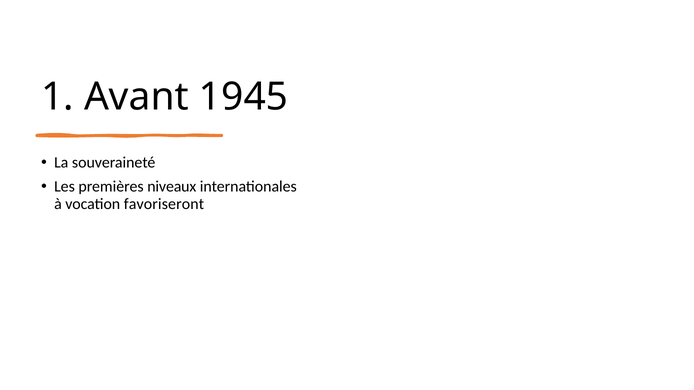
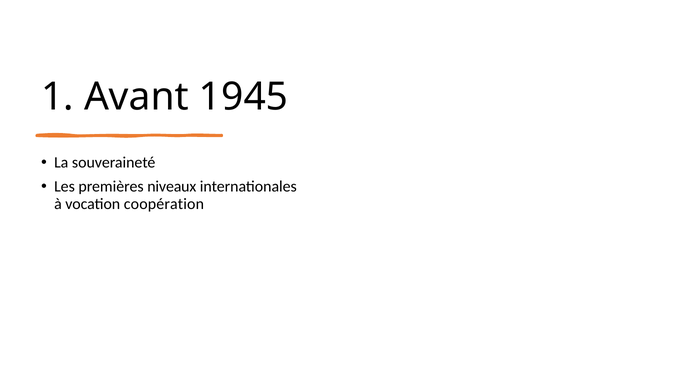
favoriseront: favoriseront -> coopération
